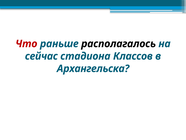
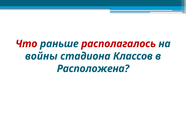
располагалось colour: black -> red
сейчас: сейчас -> войны
Архангельска: Архангельска -> Расположена
